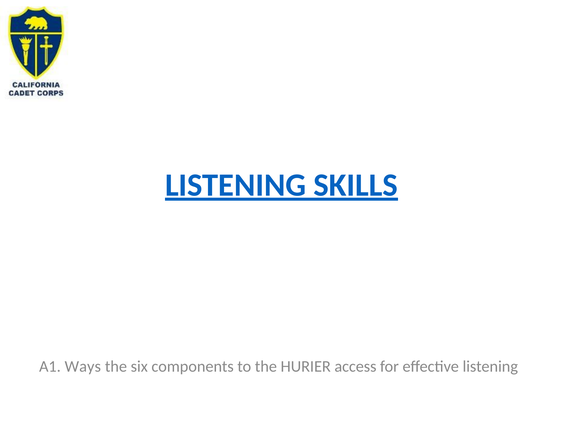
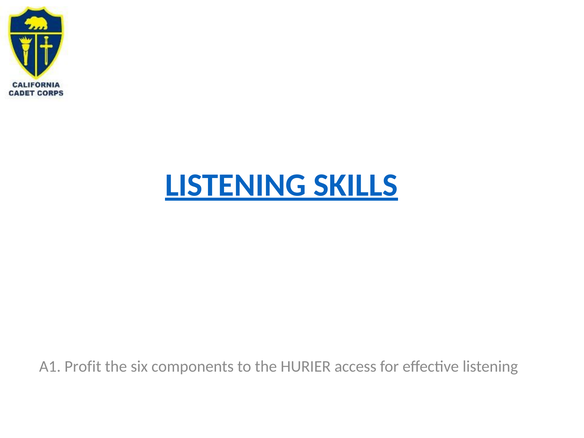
Ways: Ways -> Profit
